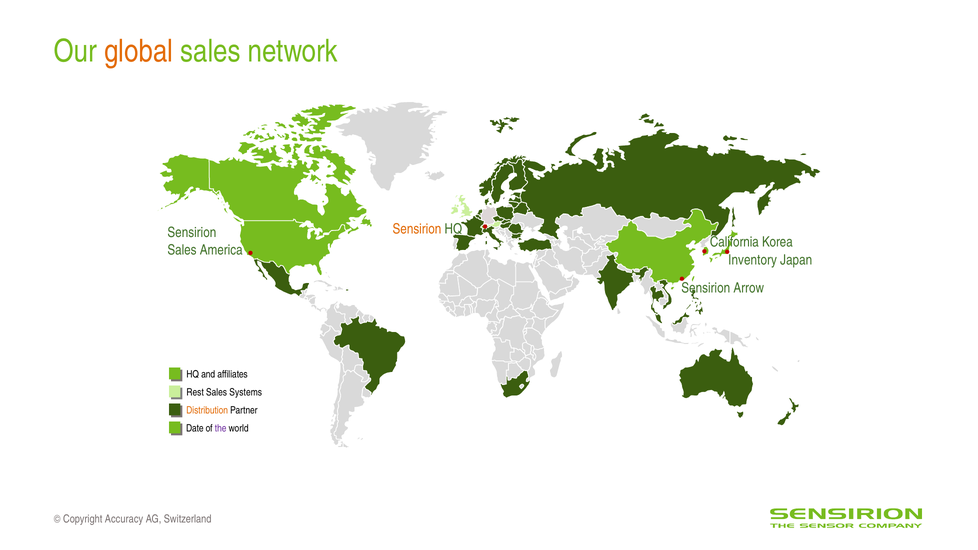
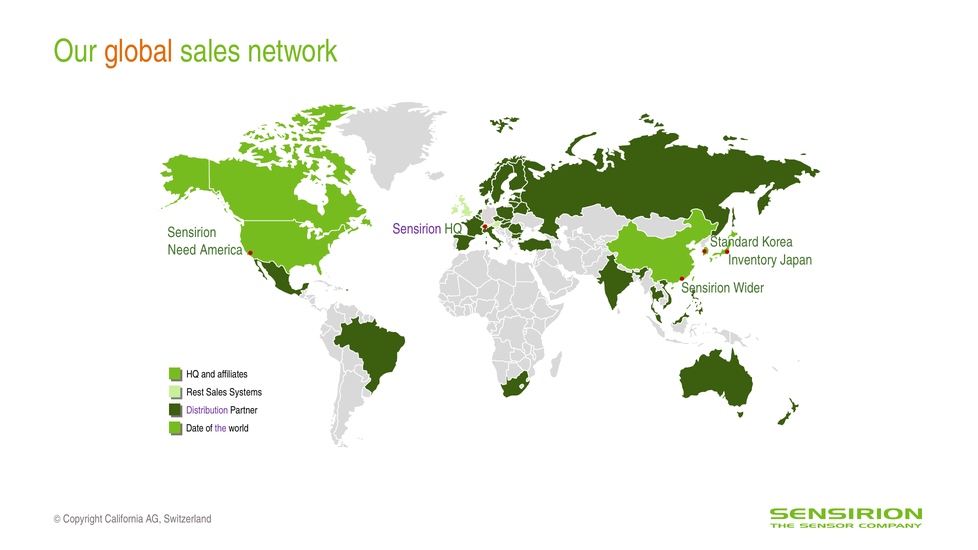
Sensirion at (417, 229) colour: orange -> purple
California: California -> Standard
Sales at (182, 250): Sales -> Need
Arrow: Arrow -> Wider
Distribution colour: orange -> purple
Accuracy: Accuracy -> California
